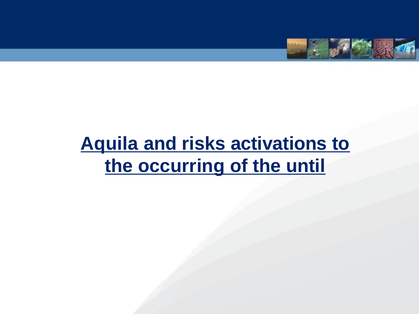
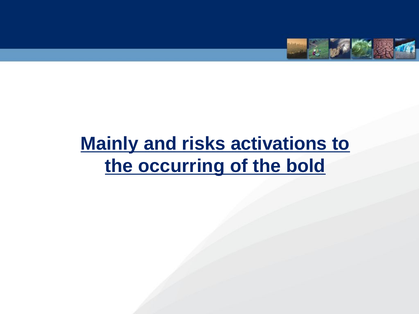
Aquila: Aquila -> Mainly
until: until -> bold
